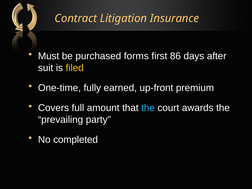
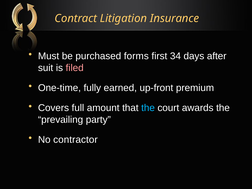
86: 86 -> 34
filed colour: yellow -> pink
completed: completed -> contractor
